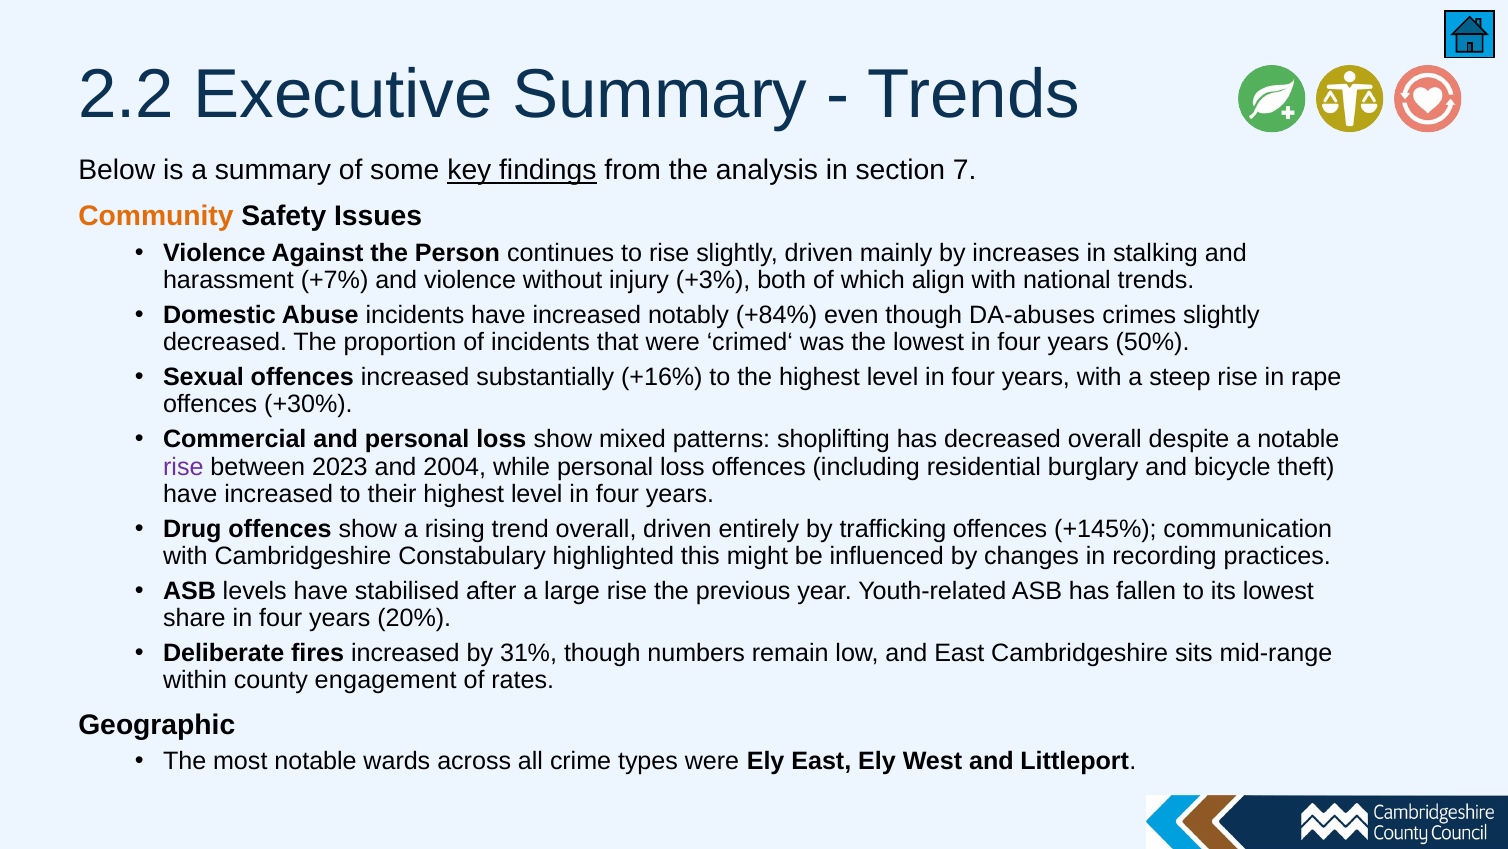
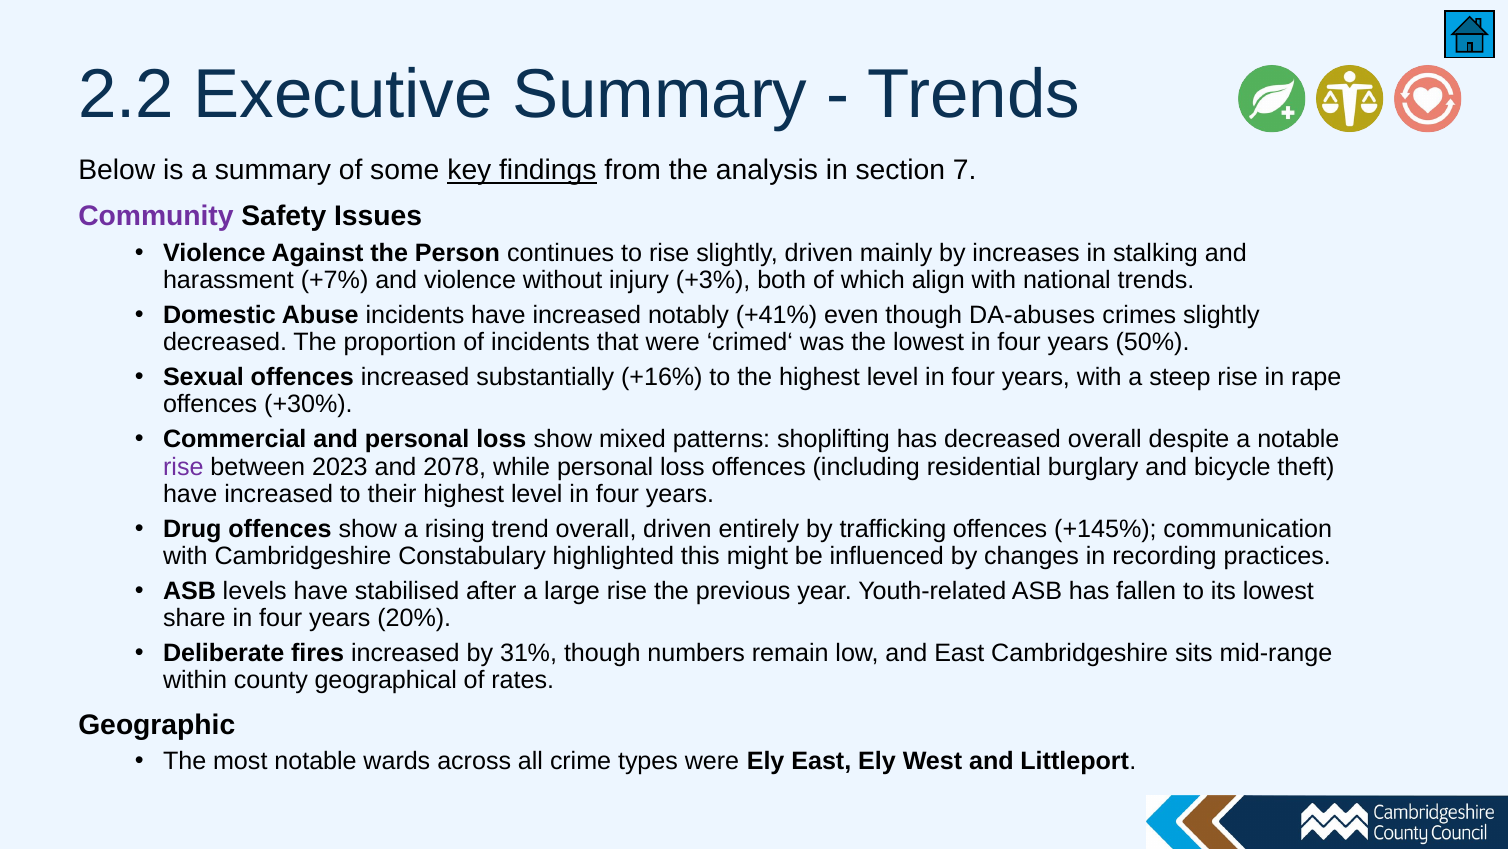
Community colour: orange -> purple
+84%: +84% -> +41%
2004: 2004 -> 2078
engagement: engagement -> geographical
